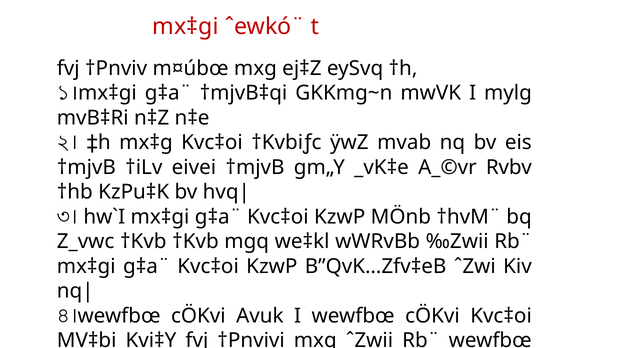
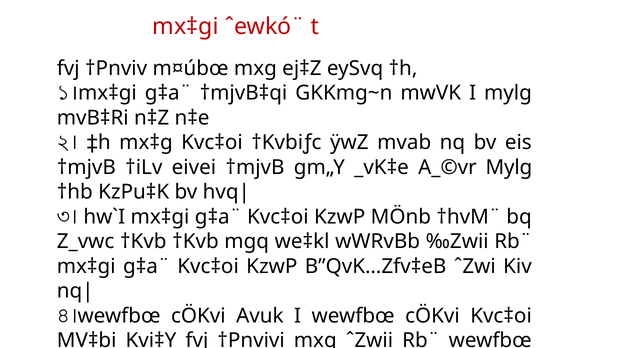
A_©vr Rvbv: Rvbv -> Mylg
